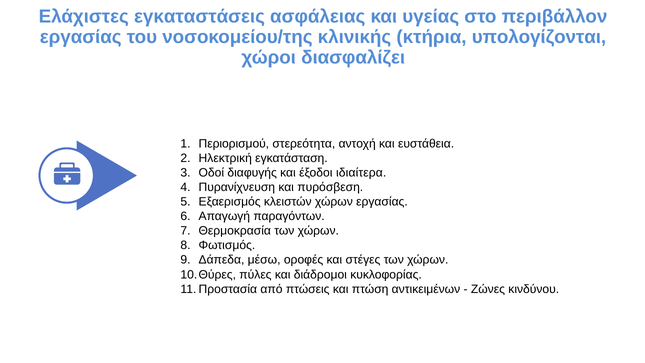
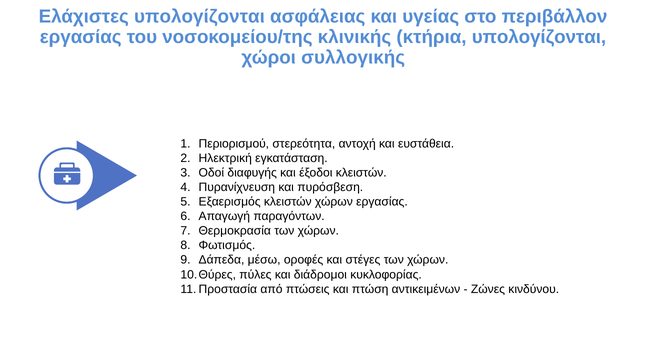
Ελάχιστες εγκαταστάσεις: εγκαταστάσεις -> υπολογίζονται
διασφαλίζει: διασφαλίζει -> συλλογικής
έξοδοι ιδιαίτερα: ιδιαίτερα -> κλειστών
